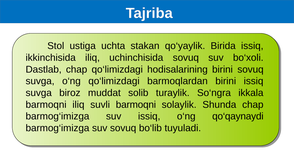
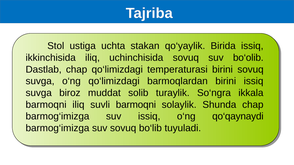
bo‘xoli: bo‘xoli -> bo‘olib
hodisalarining: hodisalarining -> temperaturasi
